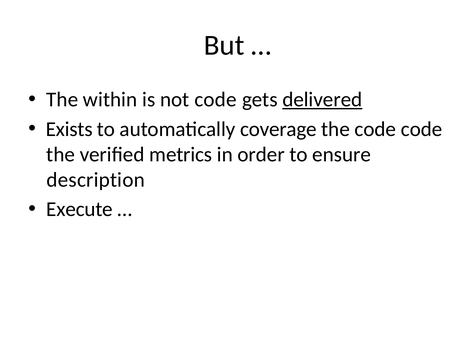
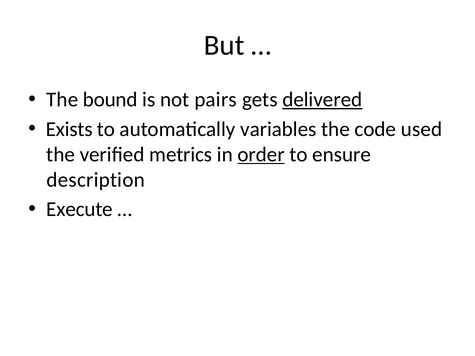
within: within -> bound
not code: code -> pairs
coverage: coverage -> variables
code code: code -> used
order underline: none -> present
